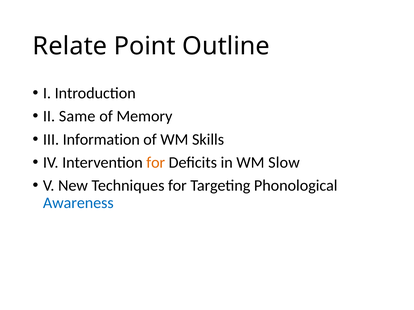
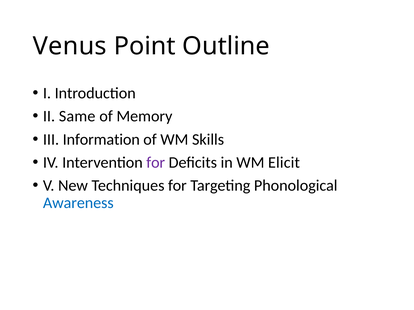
Relate: Relate -> Venus
for at (156, 163) colour: orange -> purple
Slow: Slow -> Elicit
